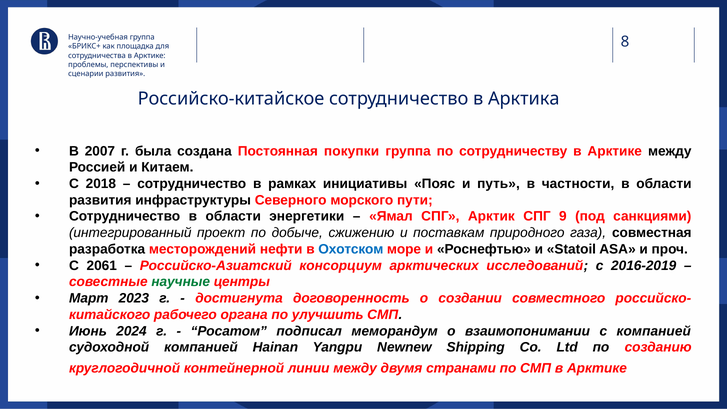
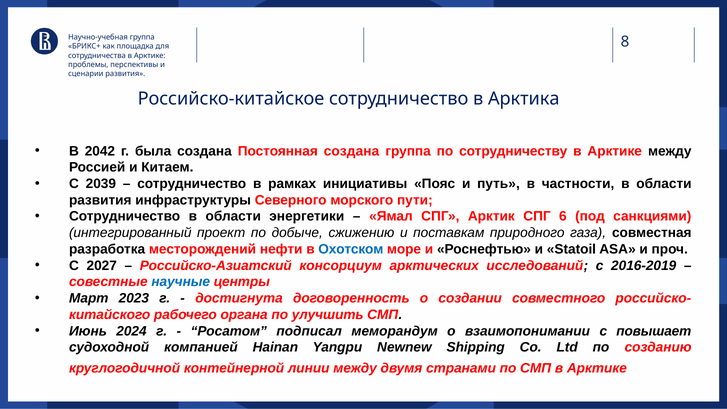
2007: 2007 -> 2042
Постоянная покупки: покупки -> создана
2018: 2018 -> 2039
9: 9 -> 6
2061: 2061 -> 2027
научные colour: green -> blue
с компанией: компанией -> повышает
